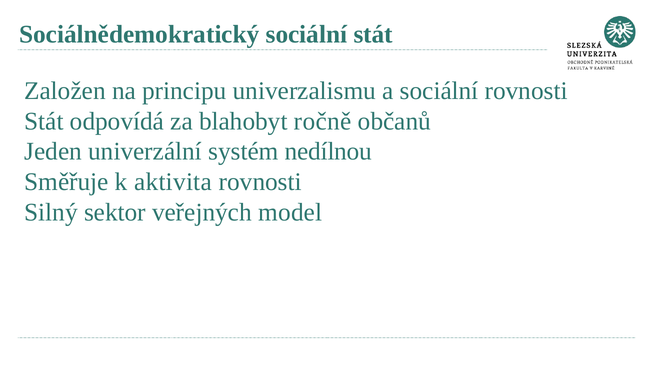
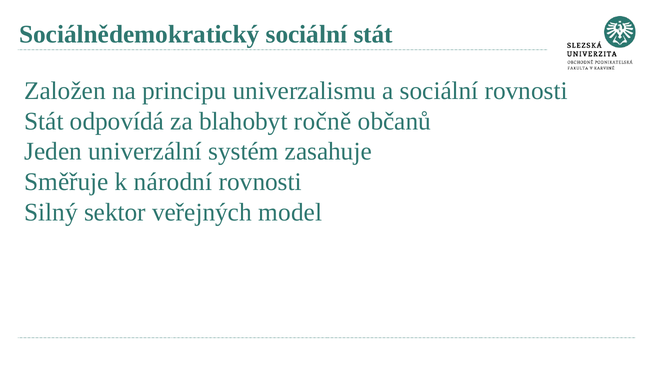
nedílnou: nedílnou -> zasahuje
aktivita: aktivita -> národní
